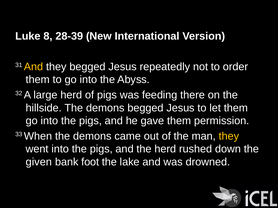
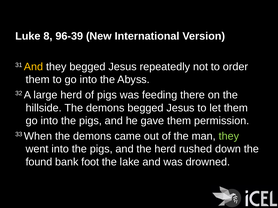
28-39: 28-39 -> 96-39
they at (229, 136) colour: yellow -> light green
given: given -> found
